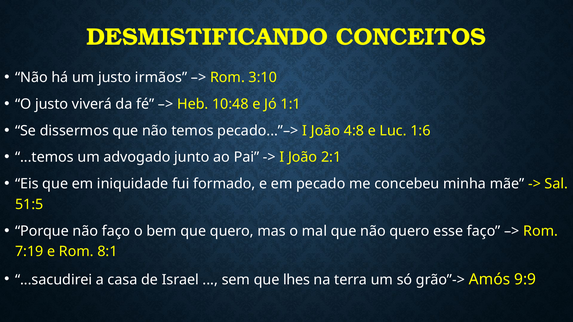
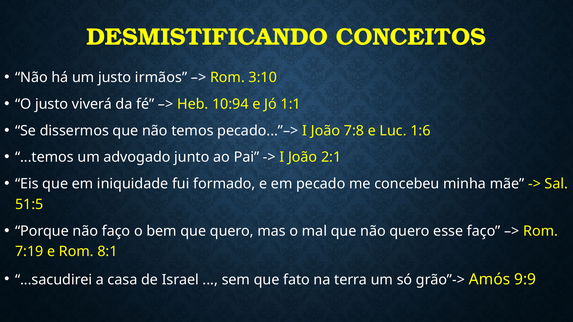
10:48: 10:48 -> 10:94
4:8: 4:8 -> 7:8
lhes: lhes -> fato
